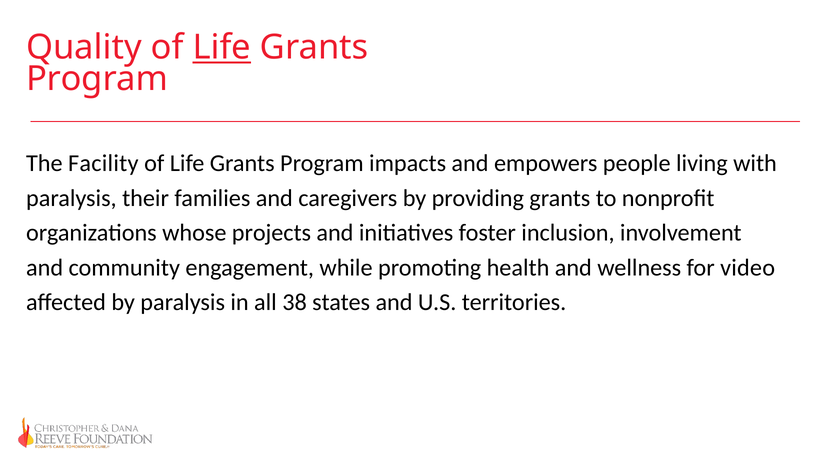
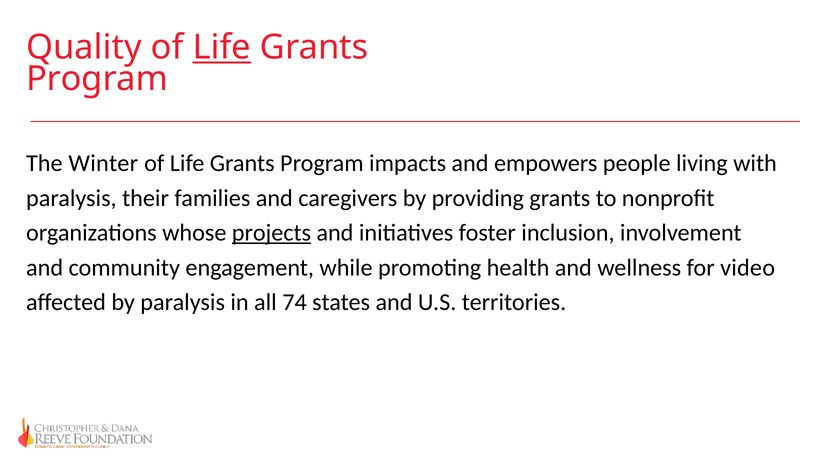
Facility: Facility -> Winter
projects underline: none -> present
38: 38 -> 74
